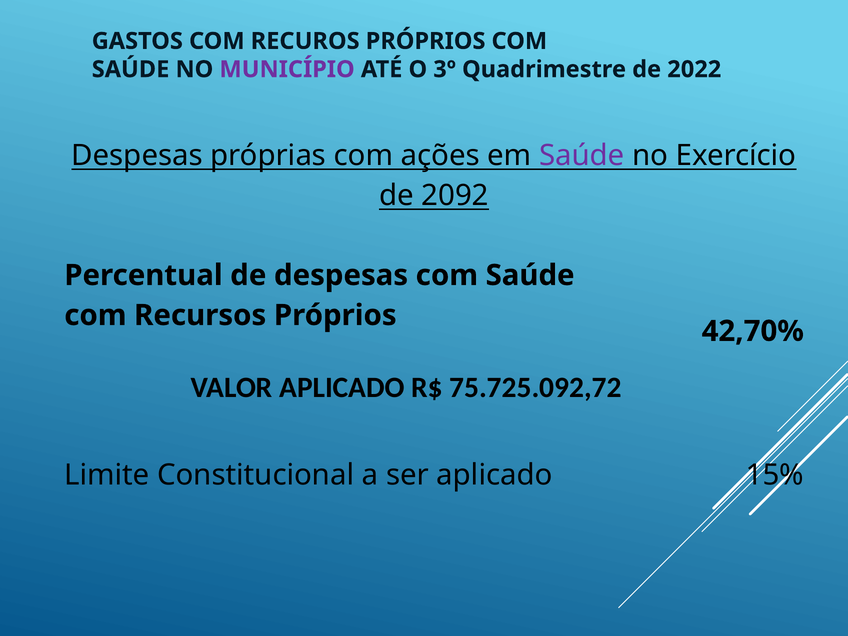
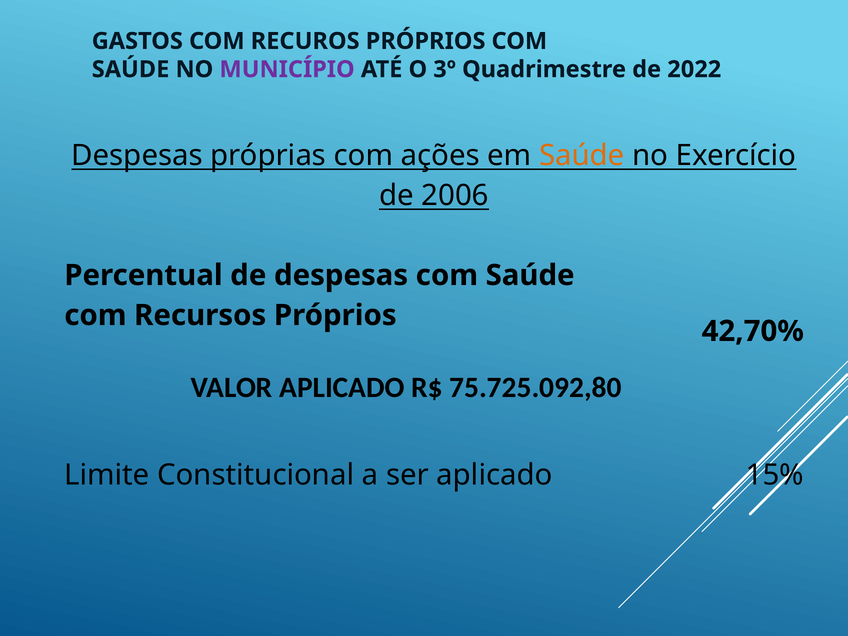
Saúde at (582, 156) colour: purple -> orange
2092: 2092 -> 2006
75.725.092,72: 75.725.092,72 -> 75.725.092,80
